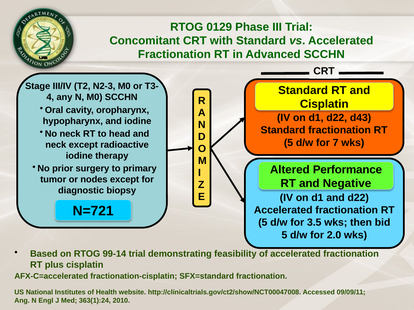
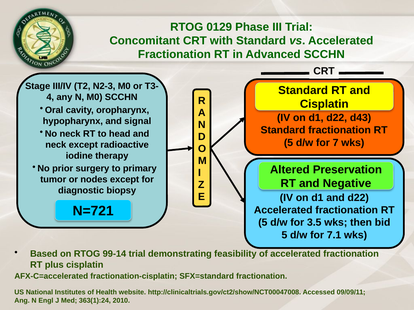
and iodine: iodine -> signal
Performance: Performance -> Preservation
2.0: 2.0 -> 7.1
